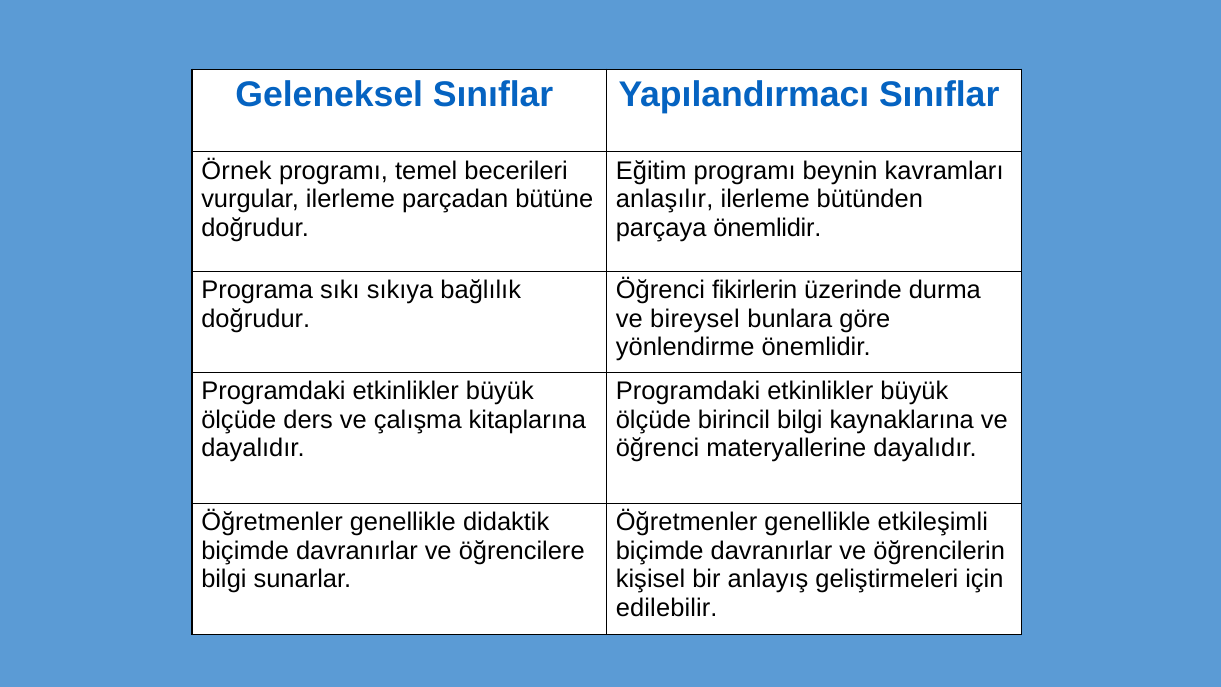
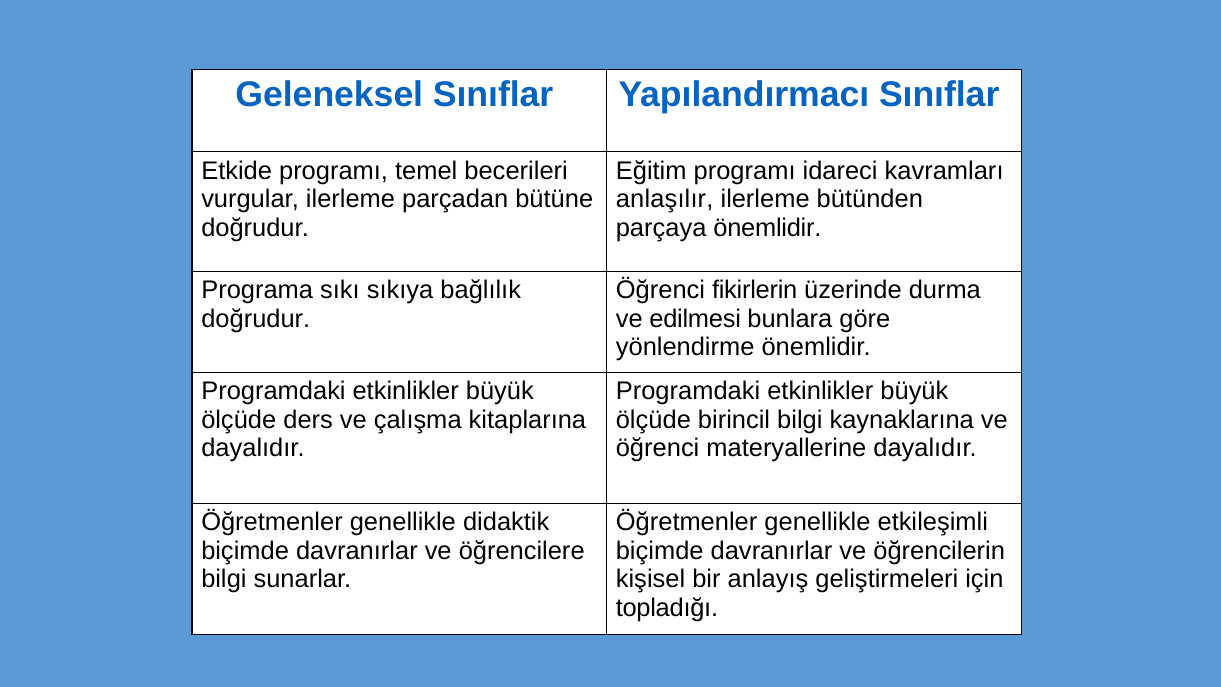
Örnek: Örnek -> Etkide
beynin: beynin -> idareci
bireysel: bireysel -> edilmesi
edilebilir: edilebilir -> topladığı
